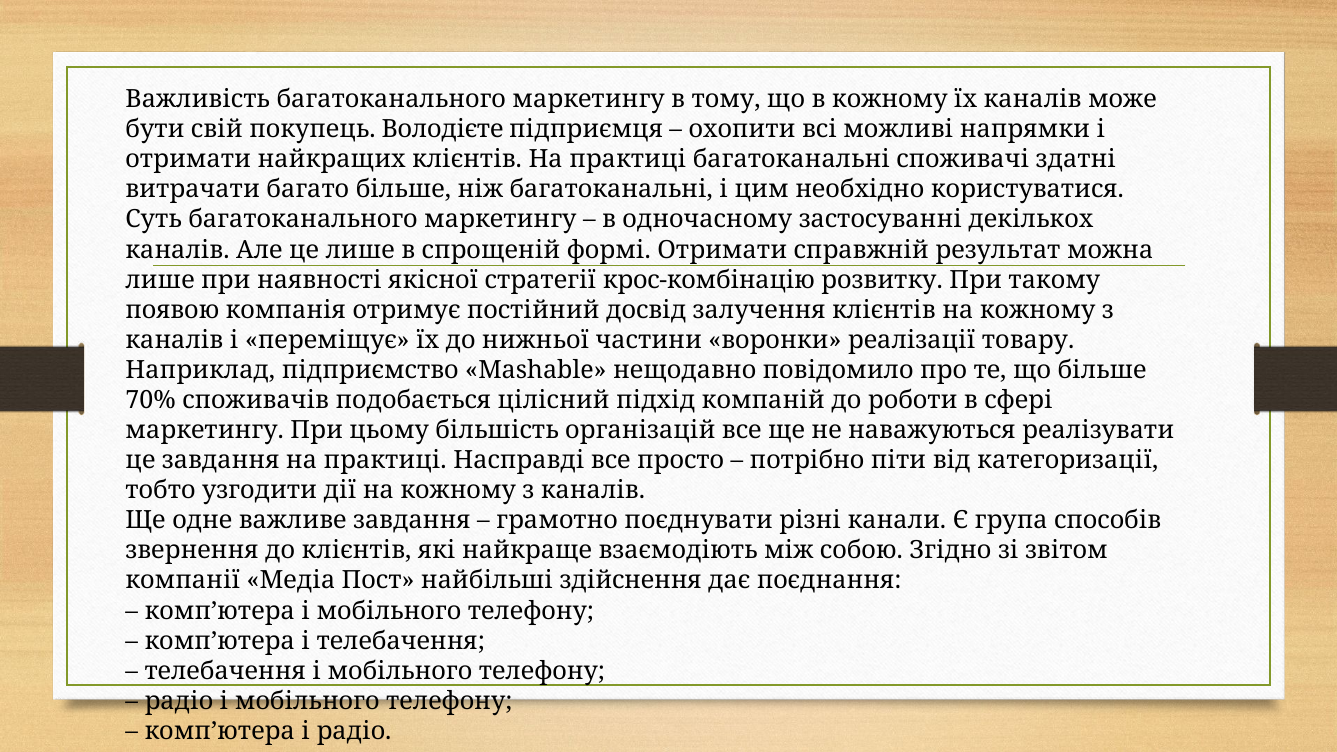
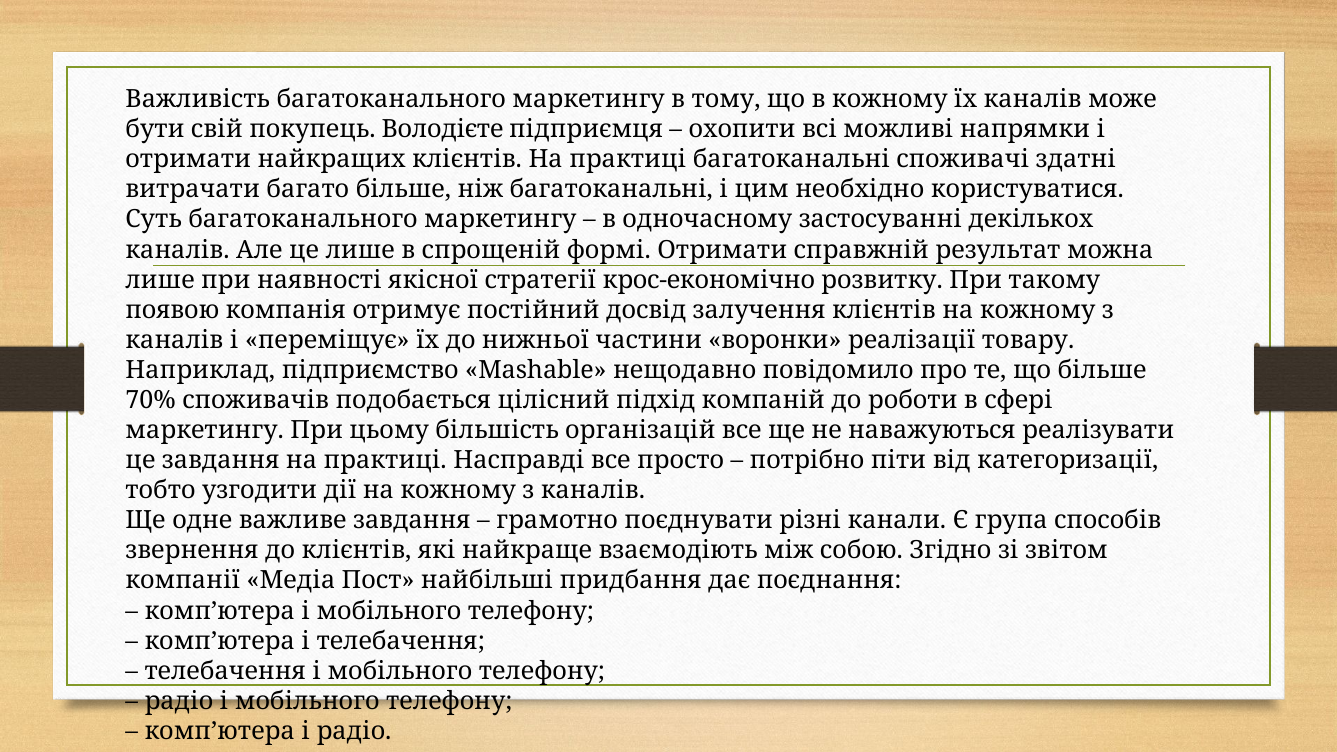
крос-комбінацію: крос-комбінацію -> крос-економічно
здійснення: здійснення -> придбання
